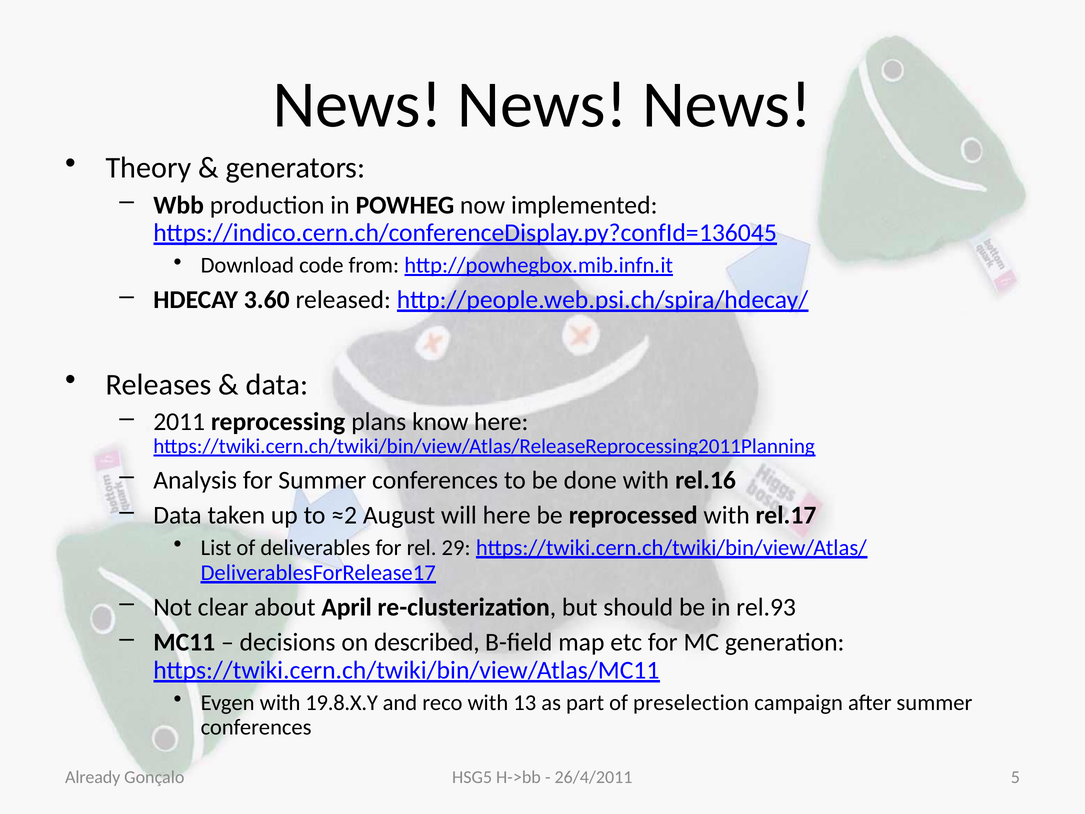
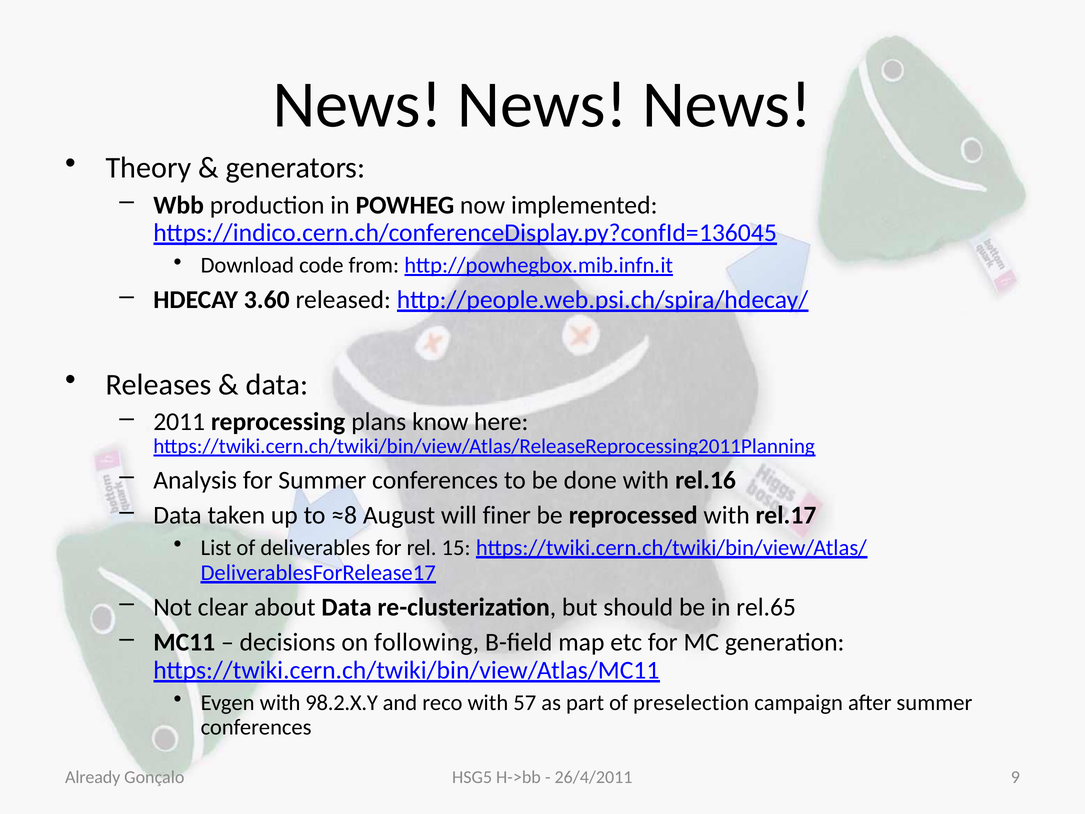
≈2: ≈2 -> ≈8
will here: here -> finer
29: 29 -> 15
about April: April -> Data
rel.93: rel.93 -> rel.65
described: described -> following
19.8.X.Y: 19.8.X.Y -> 98.2.X.Y
13: 13 -> 57
5: 5 -> 9
